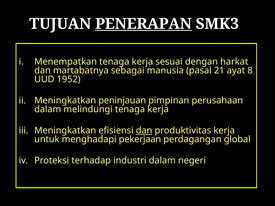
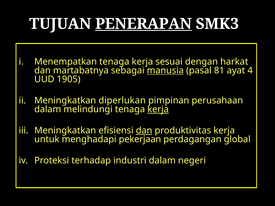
manusia underline: none -> present
21: 21 -> 81
8: 8 -> 4
1952: 1952 -> 1905
peninjauan: peninjauan -> diperlukan
kerja at (158, 109) underline: none -> present
